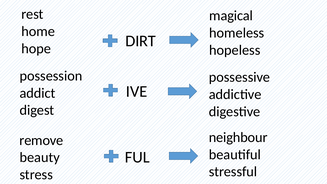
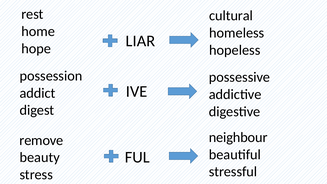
magical: magical -> cultural
DIRT: DIRT -> LIAR
